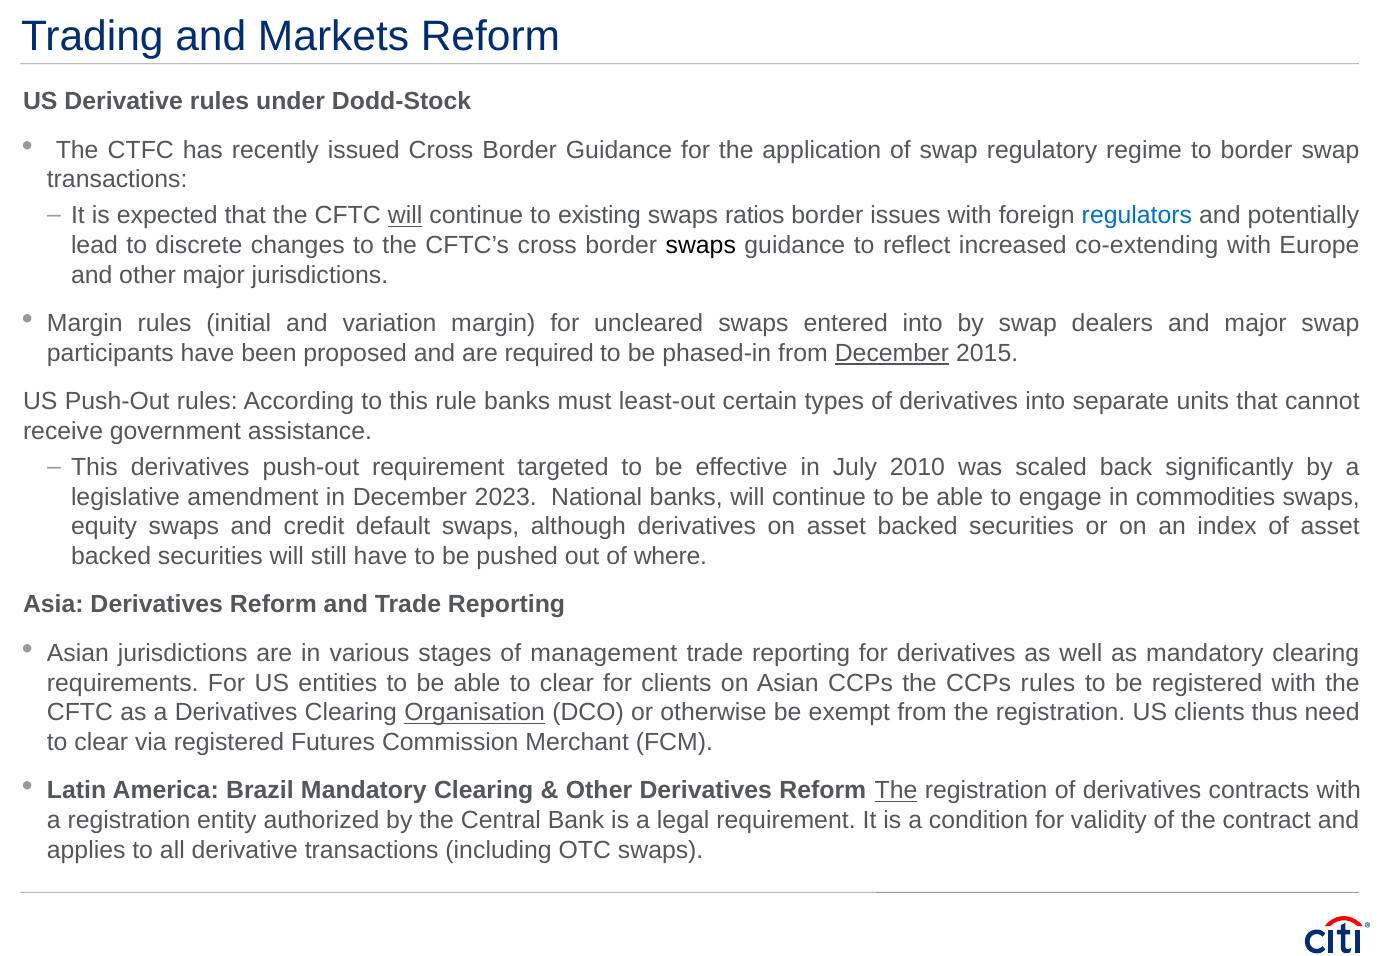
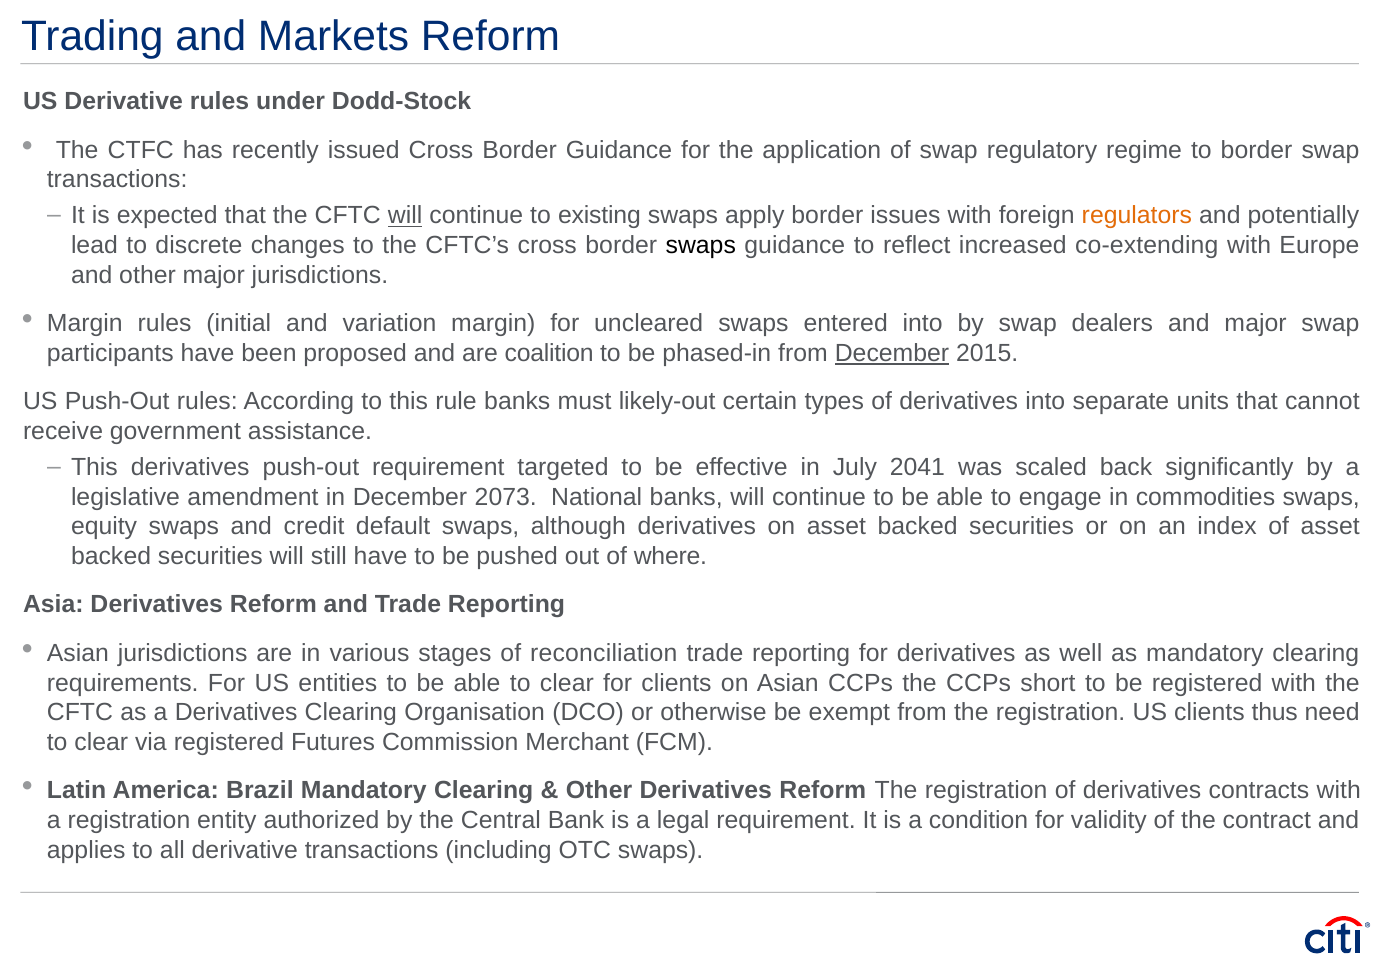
ratios: ratios -> apply
regulators colour: blue -> orange
required: required -> coalition
least-out: least-out -> likely-out
2010: 2010 -> 2041
2023: 2023 -> 2073
management: management -> reconciliation
CCPs rules: rules -> short
Organisation underline: present -> none
The at (896, 791) underline: present -> none
